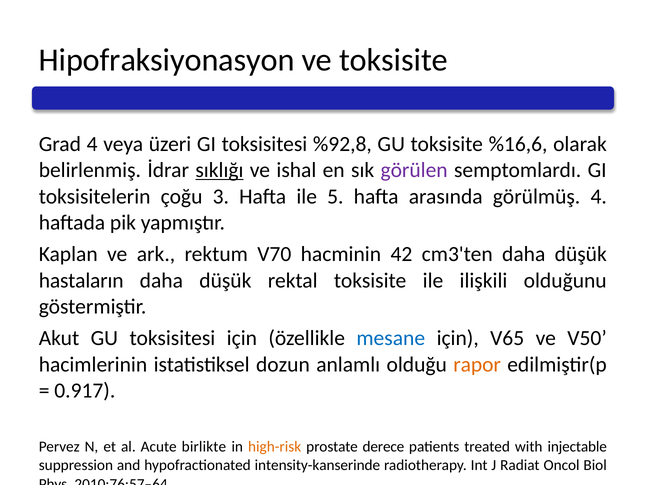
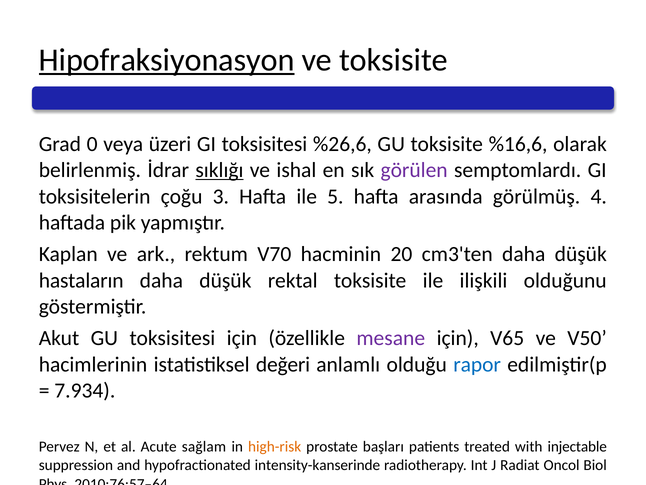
Hipofraksiyonasyon underline: none -> present
Grad 4: 4 -> 0
%92,8: %92,8 -> %26,6
42: 42 -> 20
mesane colour: blue -> purple
dozun: dozun -> değeri
rapor colour: orange -> blue
0.917: 0.917 -> 7.934
birlikte: birlikte -> sağlam
derece: derece -> başları
